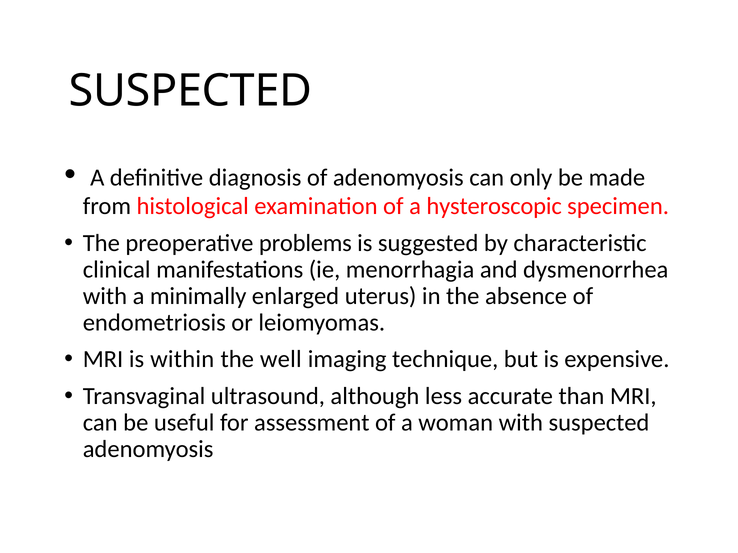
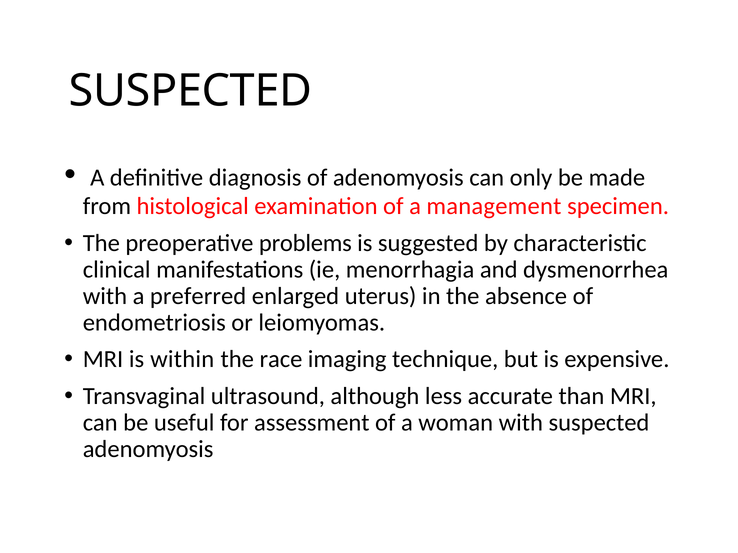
hysteroscopic: hysteroscopic -> management
minimally: minimally -> preferred
well: well -> race
